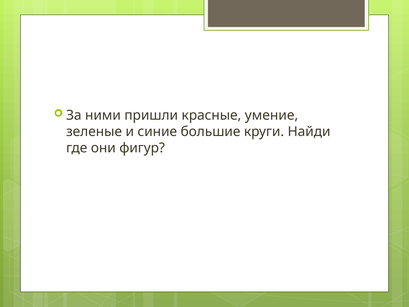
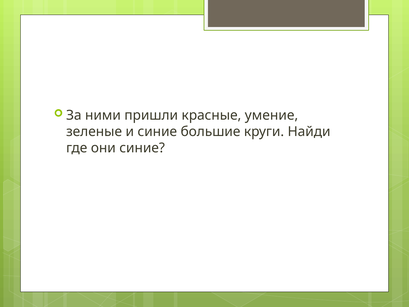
они фигур: фигур -> синие
